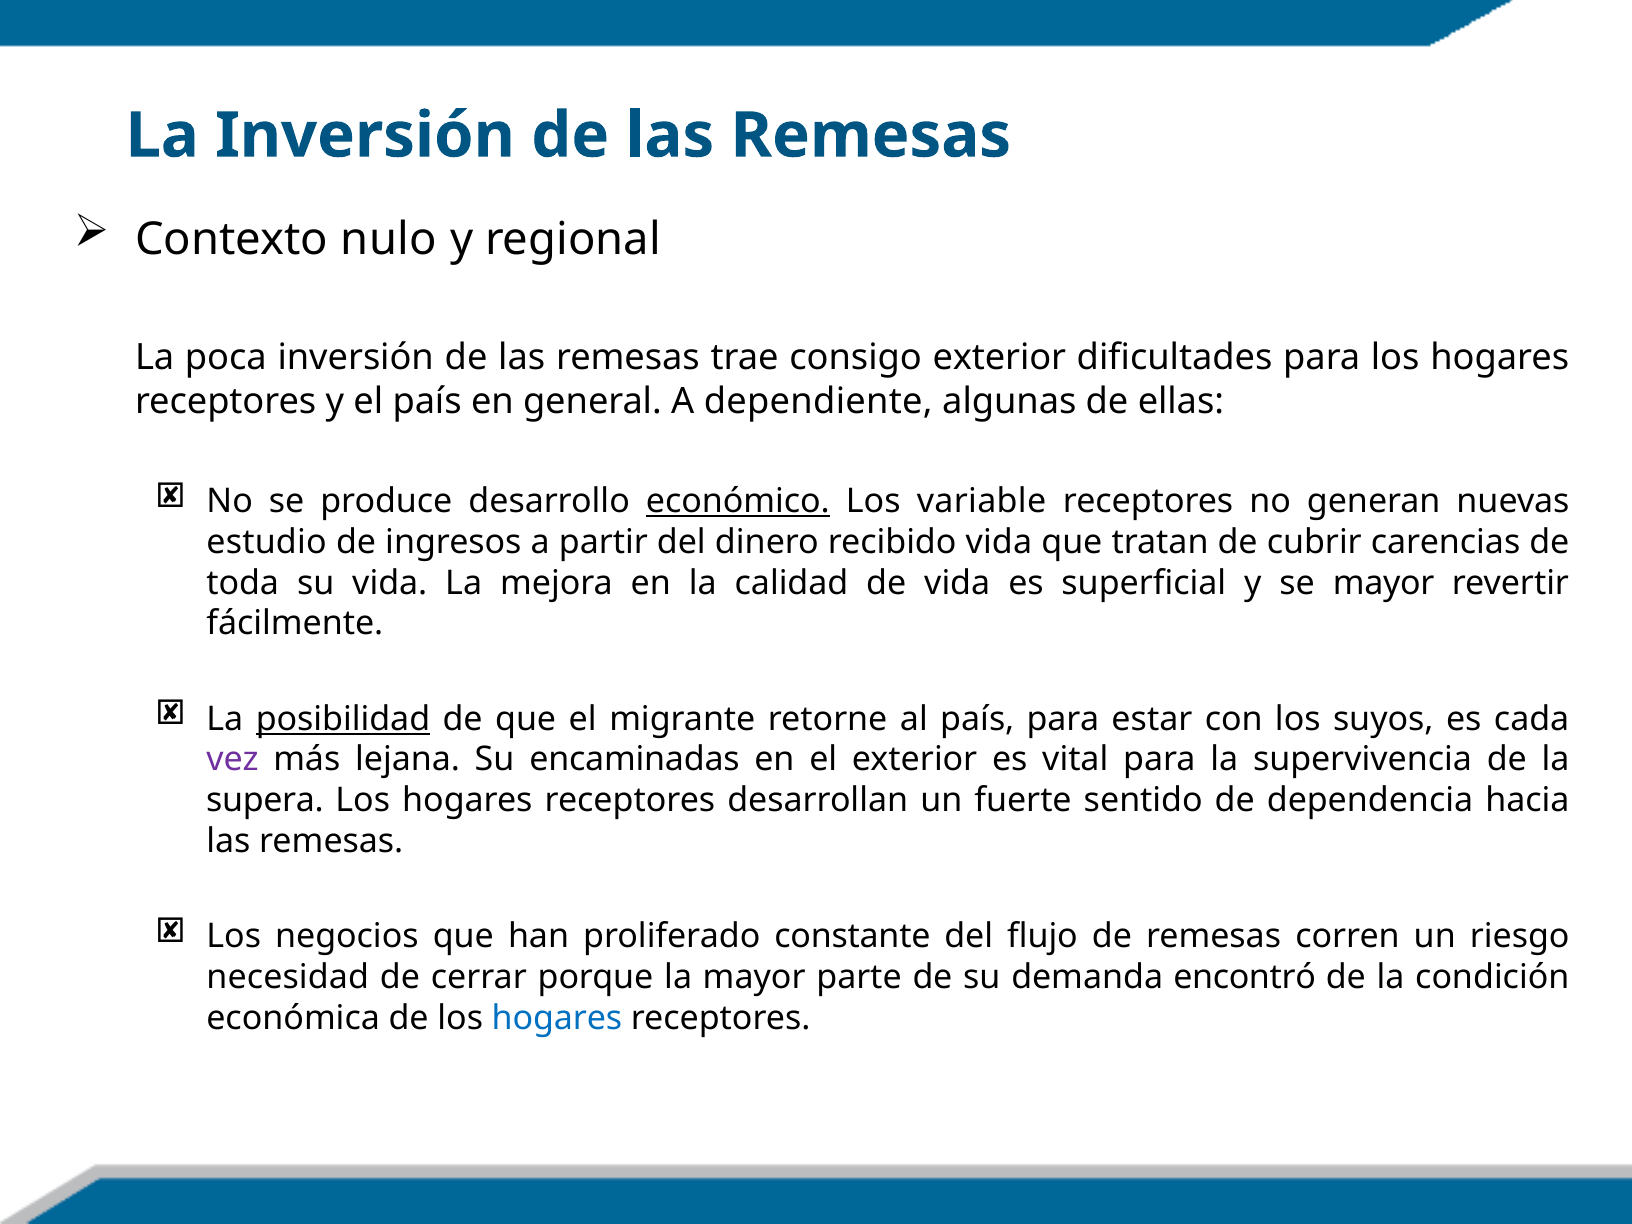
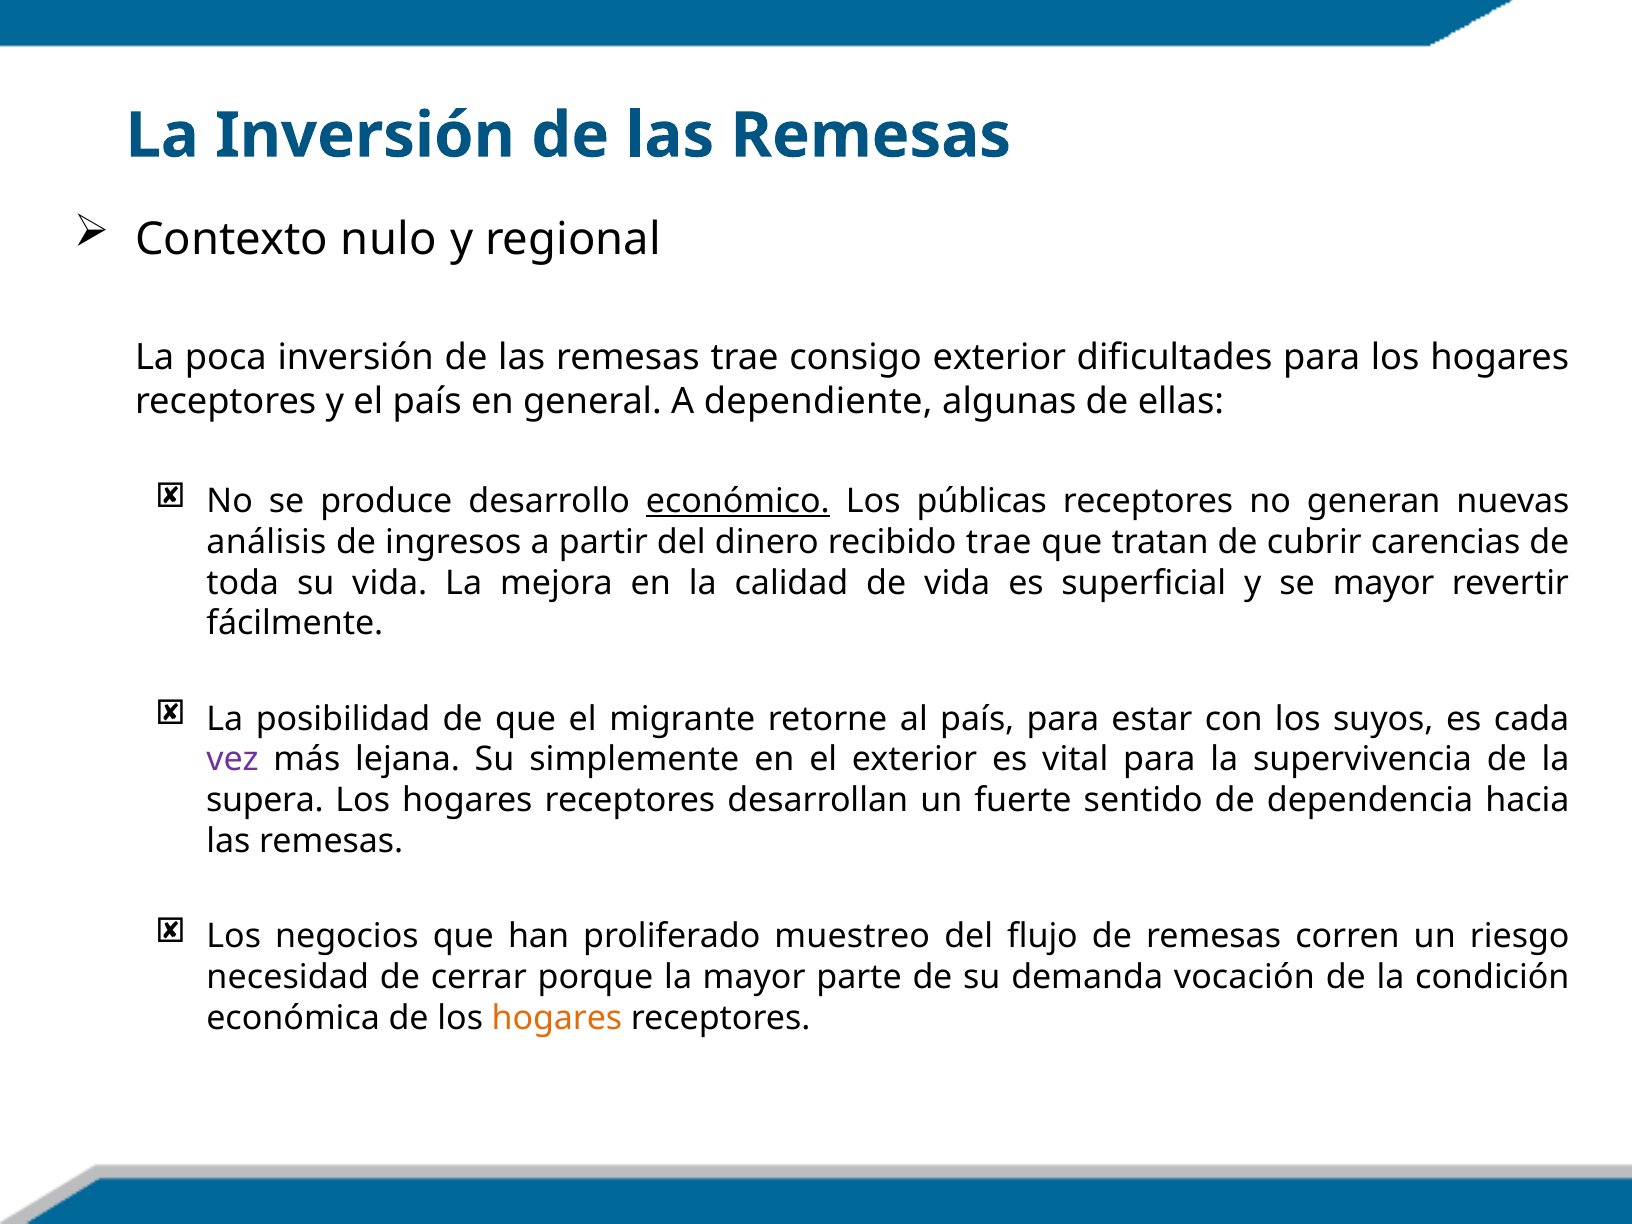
variable: variable -> públicas
estudio: estudio -> análisis
recibido vida: vida -> trae
posibilidad underline: present -> none
encaminadas: encaminadas -> simplemente
constante: constante -> muestreo
encontró: encontró -> vocación
hogares at (557, 1018) colour: blue -> orange
